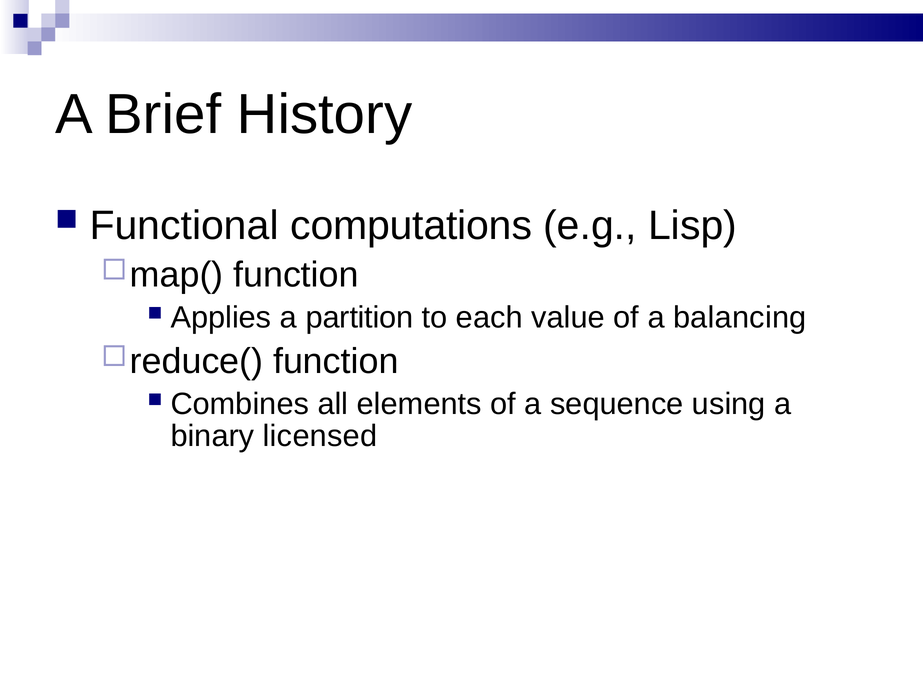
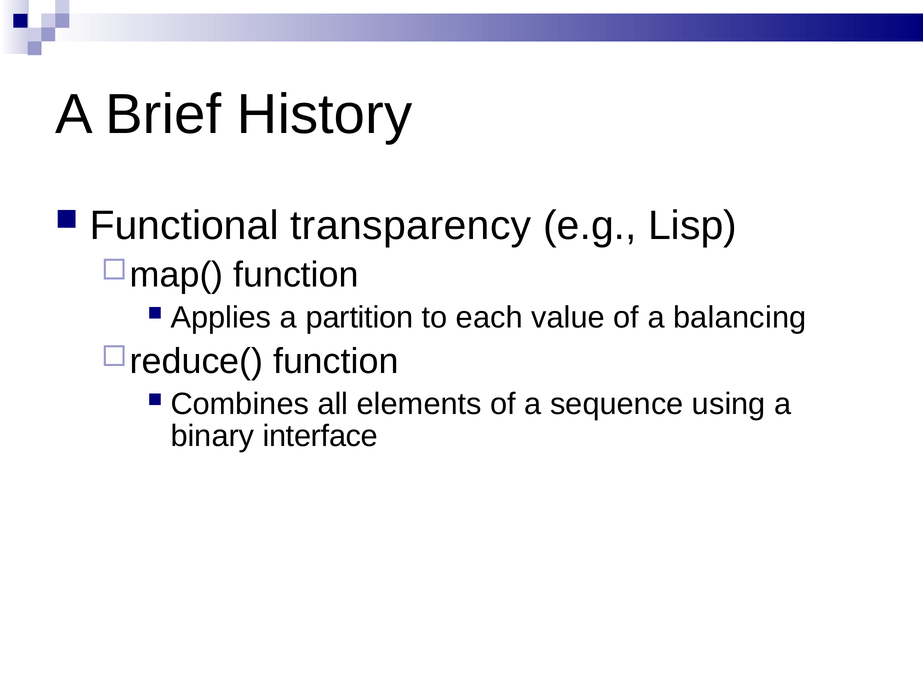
computations: computations -> transparency
licensed: licensed -> interface
